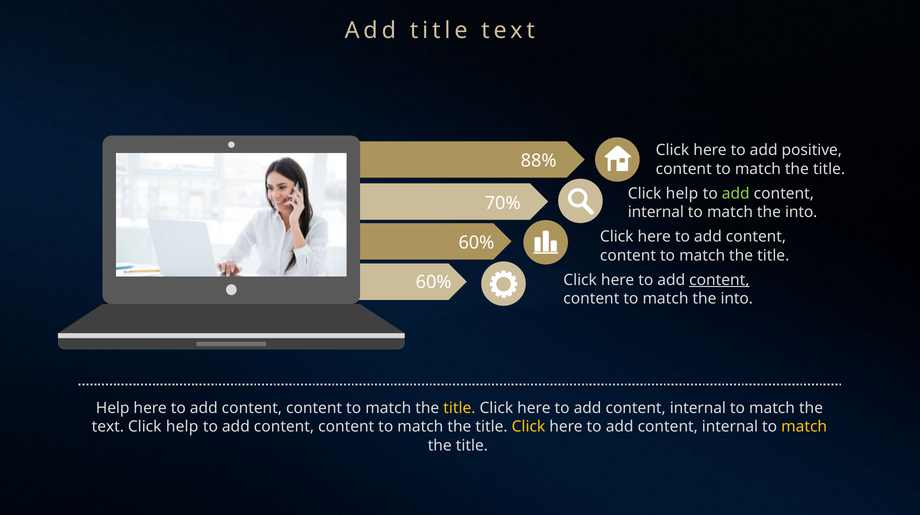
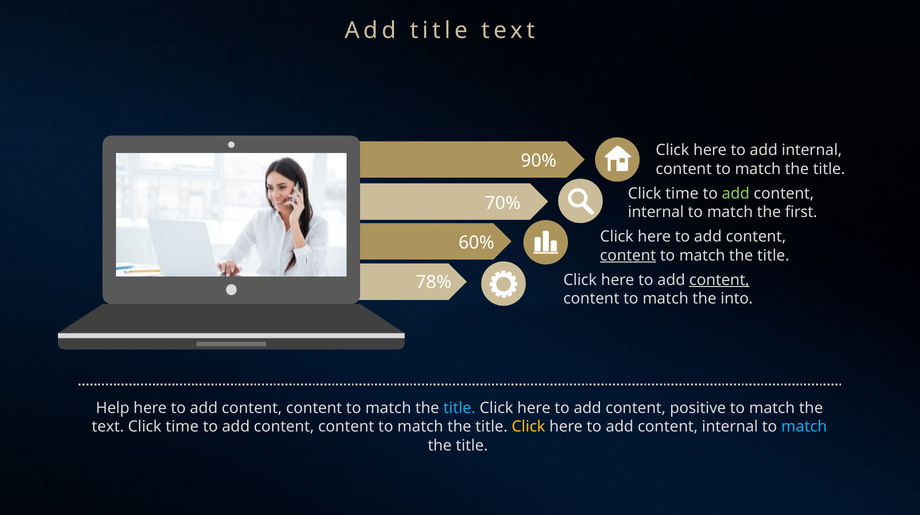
add positive: positive -> internal
88%: 88% -> 90%
help at (682, 194): help -> time
into at (801, 212): into -> first
content at (628, 255) underline: none -> present
60% at (434, 282): 60% -> 78%
title at (459, 408) colour: yellow -> light blue
internal at (698, 408): internal -> positive
help at (182, 427): help -> time
match at (804, 427) colour: yellow -> light blue
